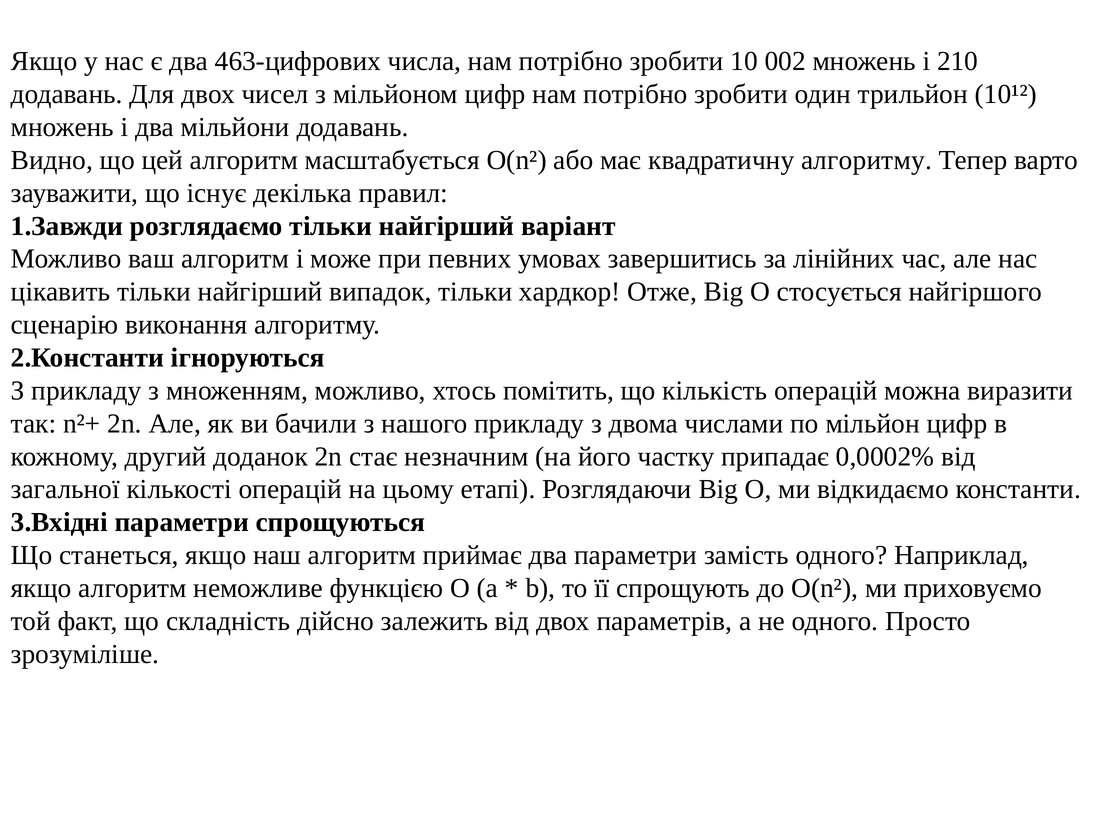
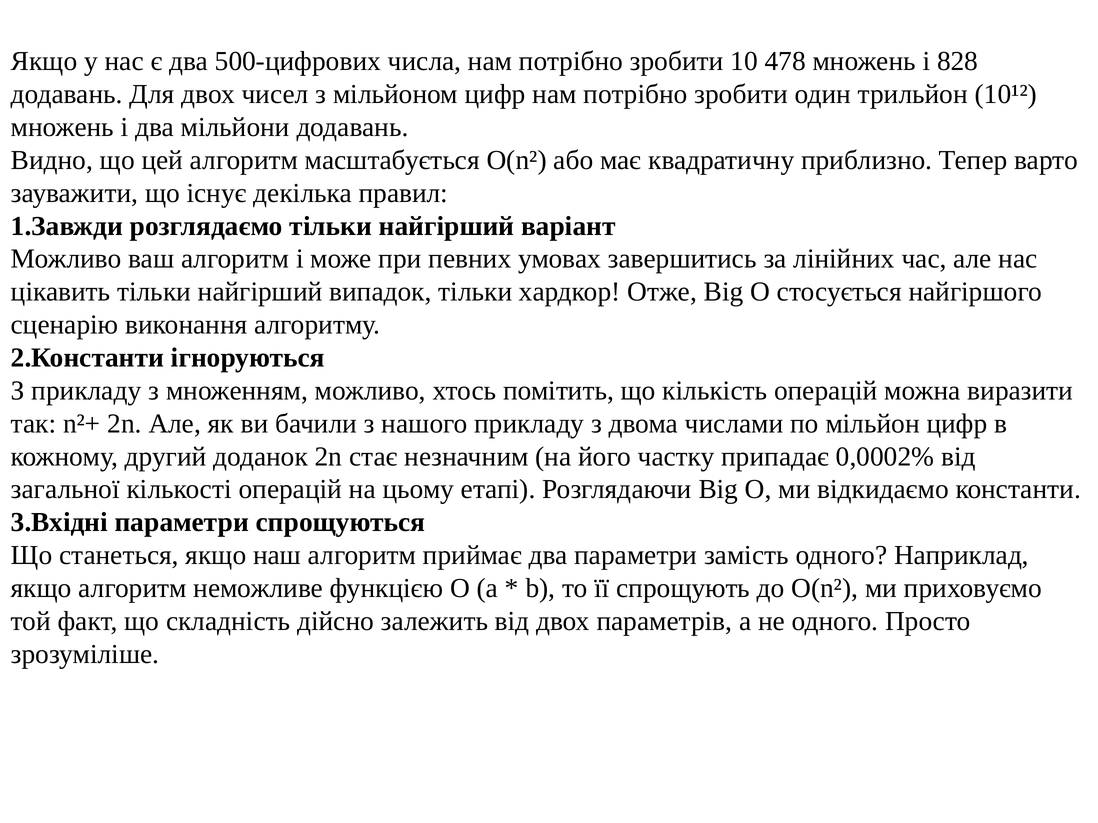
463-цифрових: 463-цифрових -> 500-цифрових
002: 002 -> 478
210: 210 -> 828
квадратичну алгоритму: алгоритму -> приблизно
